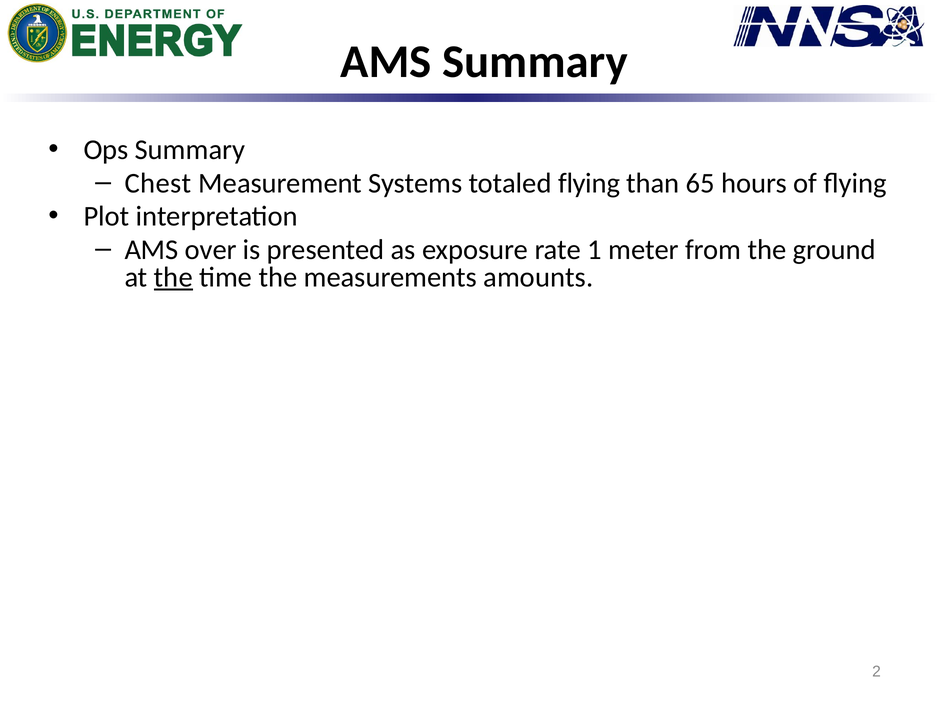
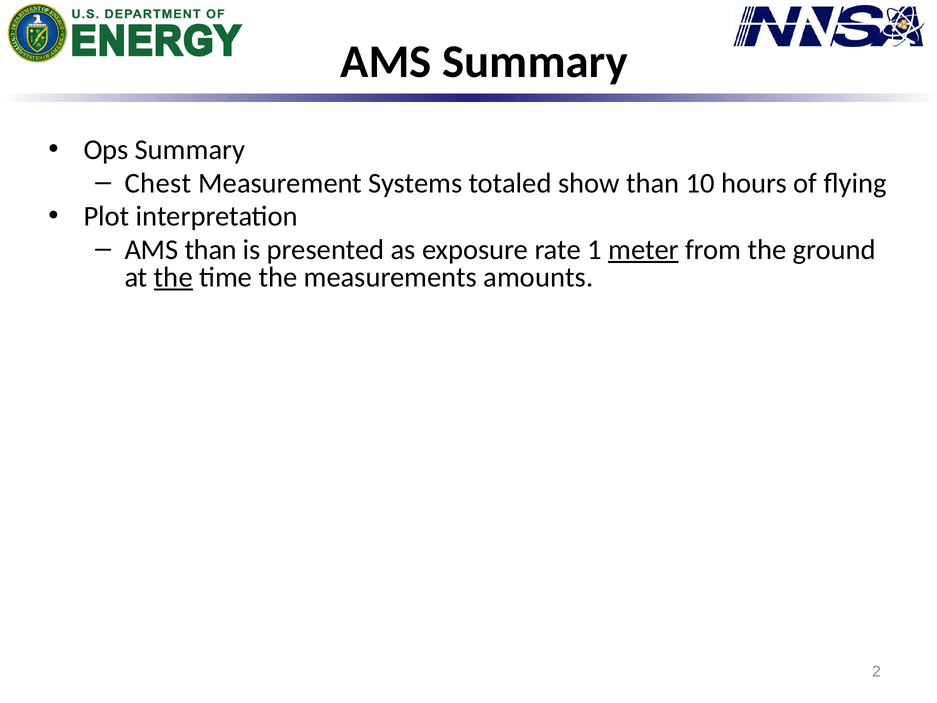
totaled flying: flying -> show
65: 65 -> 10
AMS over: over -> than
meter underline: none -> present
